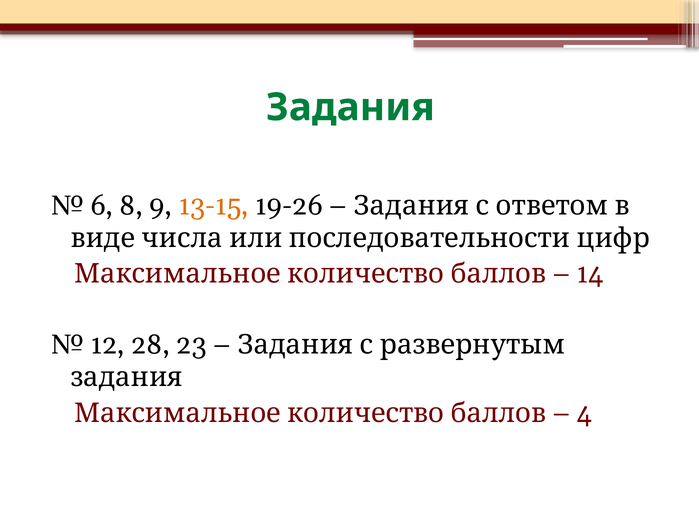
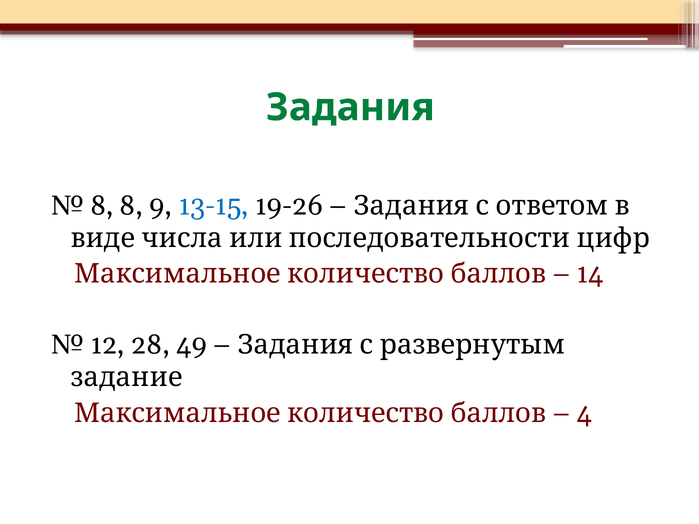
6 at (102, 206): 6 -> 8
13-15 colour: orange -> blue
23: 23 -> 49
задания at (127, 378): задания -> задание
